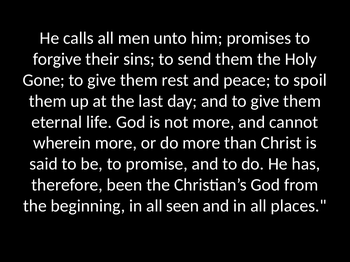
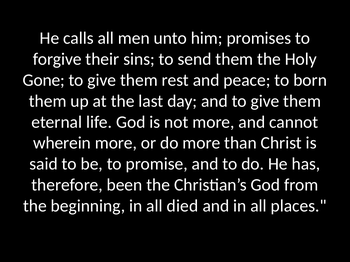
spoil: spoil -> born
seen: seen -> died
